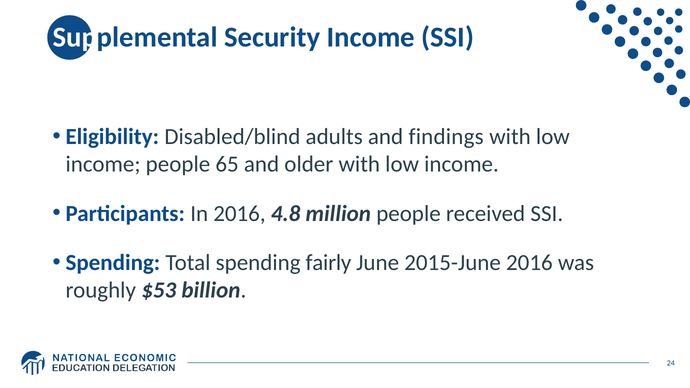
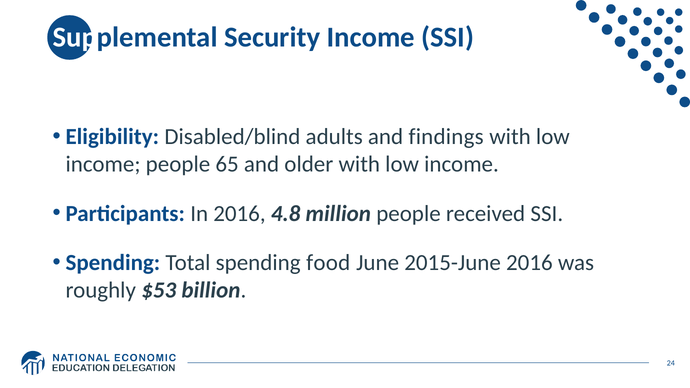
fairly: fairly -> food
